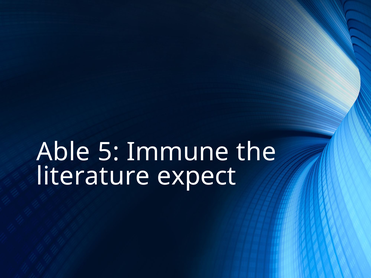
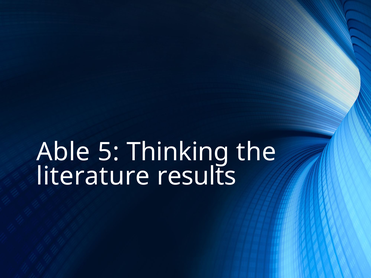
Immune: Immune -> Thinking
expect: expect -> results
